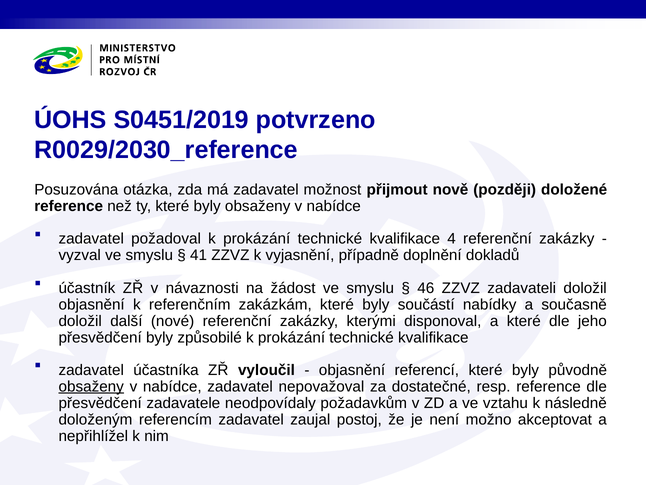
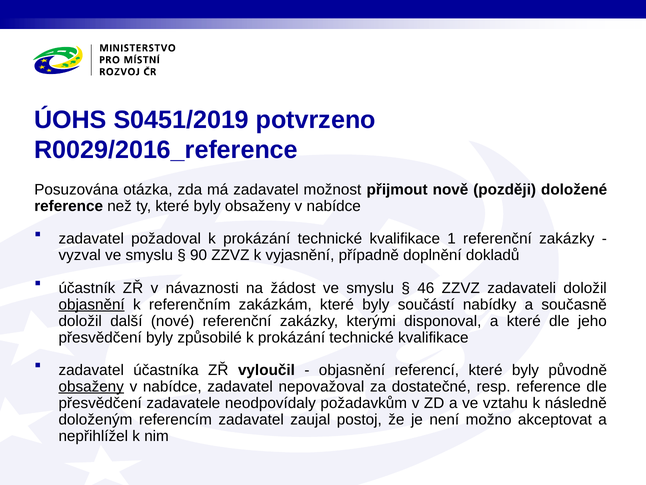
R0029/2030_reference: R0029/2030_reference -> R0029/2016_reference
4: 4 -> 1
41: 41 -> 90
objasnění at (92, 304) underline: none -> present
